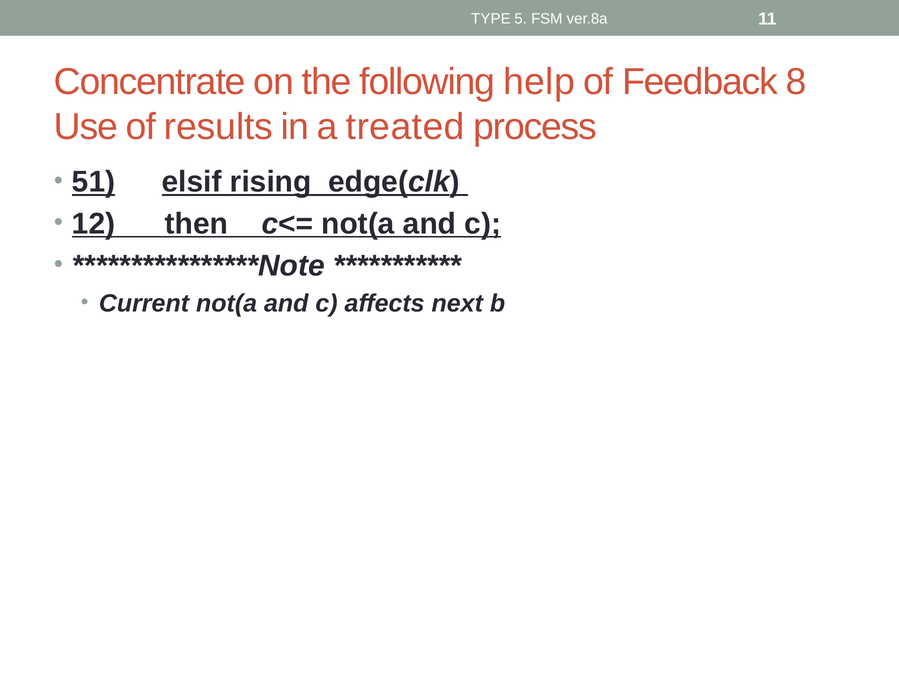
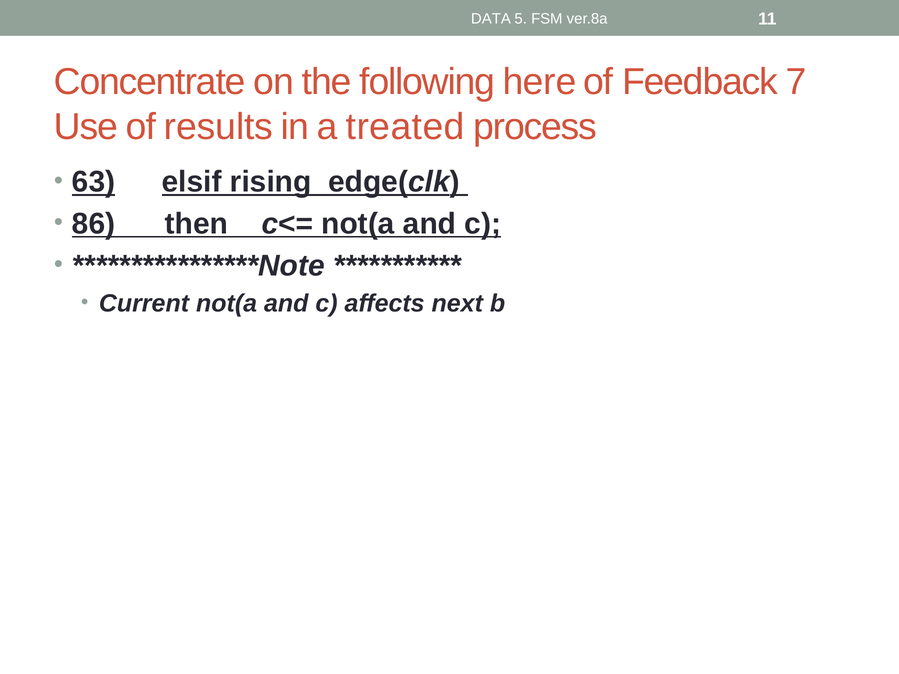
TYPE: TYPE -> DATA
help: help -> here
8: 8 -> 7
51: 51 -> 63
12: 12 -> 86
